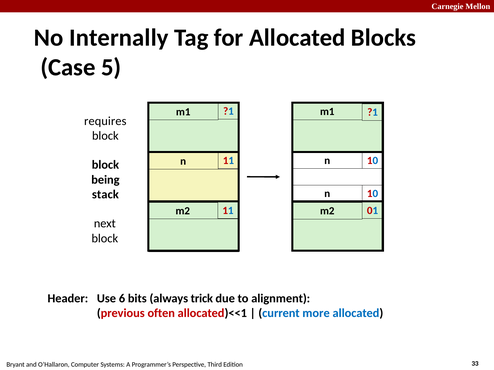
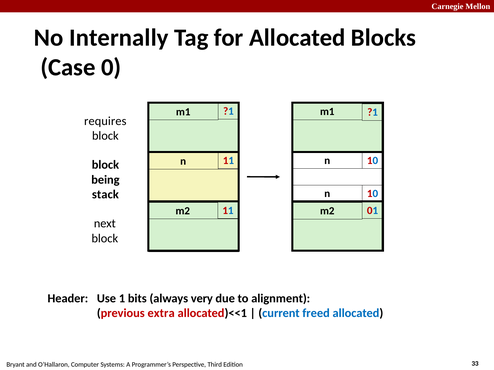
5: 5 -> 0
6: 6 -> 1
trick: trick -> very
often: often -> extra
more: more -> freed
